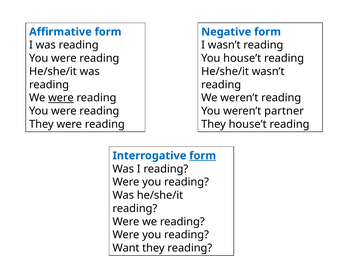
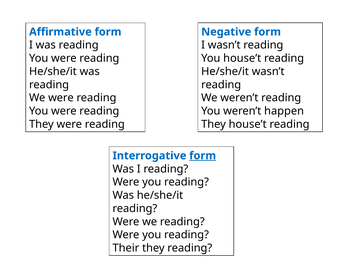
were at (61, 98) underline: present -> none
partner: partner -> happen
Want: Want -> Their
